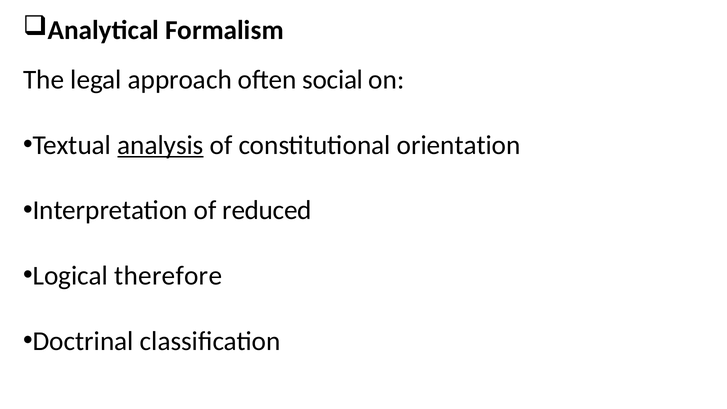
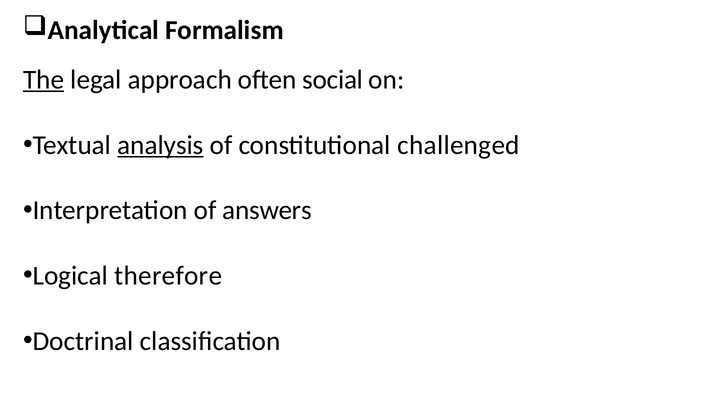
The underline: none -> present
orientation: orientation -> challenged
reduced: reduced -> answers
